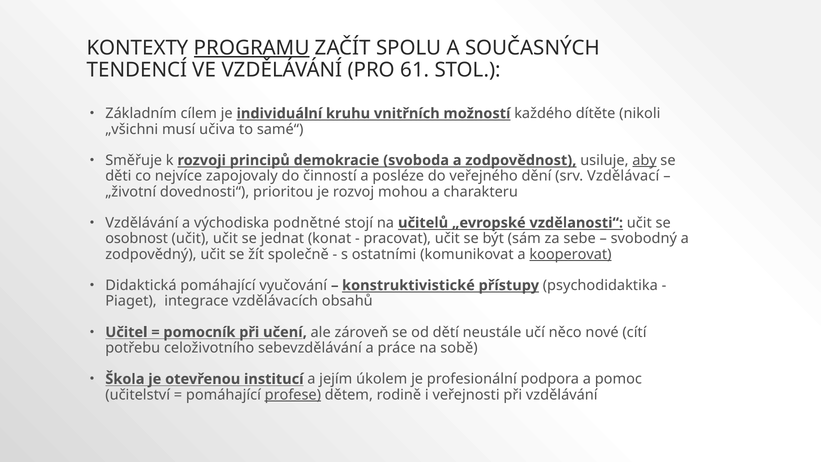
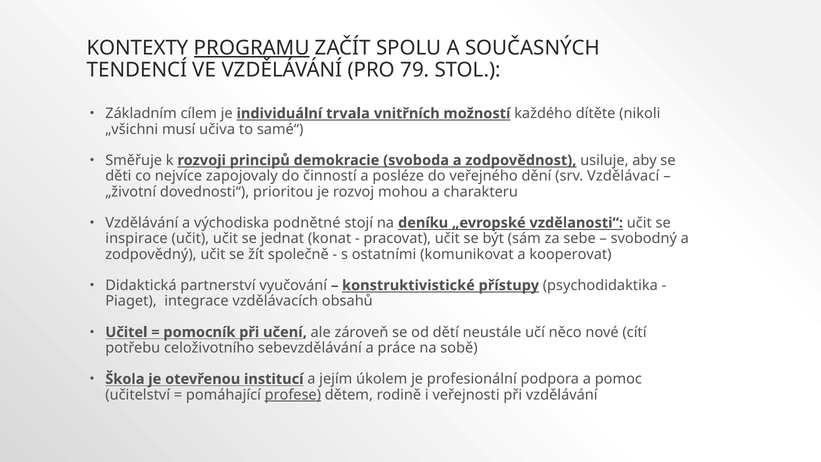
61: 61 -> 79
kruhu: kruhu -> trvala
aby underline: present -> none
učitelů: učitelů -> deníku
osobnost: osobnost -> inspirace
kooperovat underline: present -> none
Didaktická pomáhající: pomáhající -> partnerství
